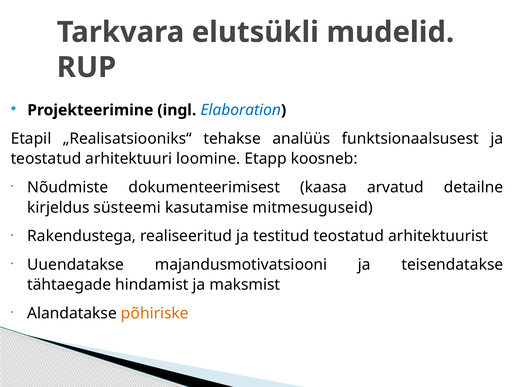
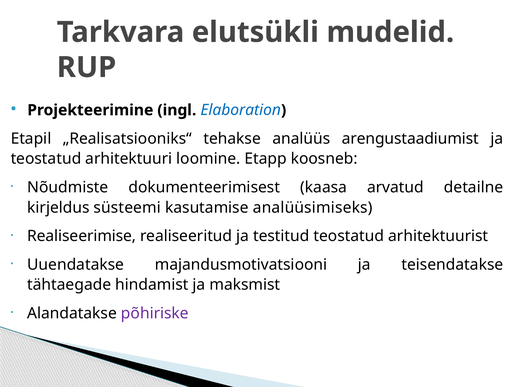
funktsionaalsusest: funktsionaalsusest -> arengustaadiumist
mitmesuguseid: mitmesuguseid -> analüüsimiseks
Rakendustega: Rakendustega -> Realiseerimise
põhiriske colour: orange -> purple
